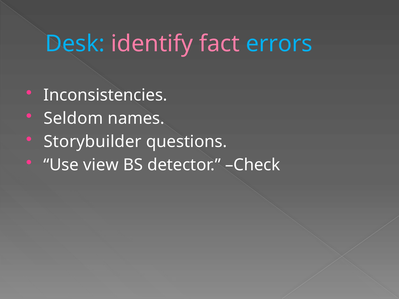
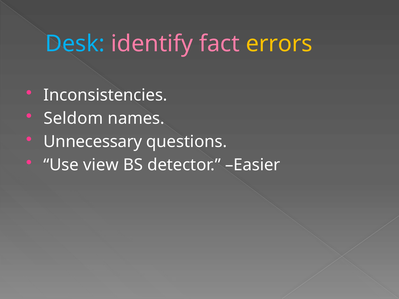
errors colour: light blue -> yellow
Storybuilder: Storybuilder -> Unnecessary
Check: Check -> Easier
